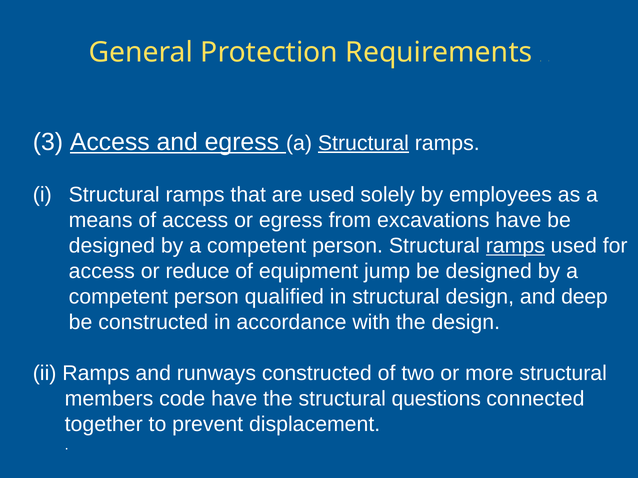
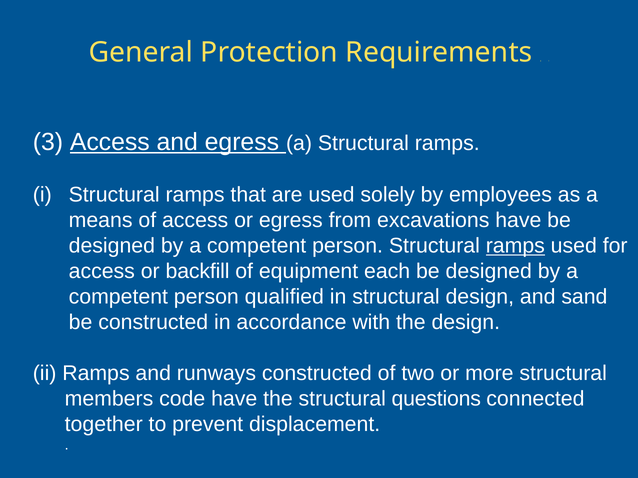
Structural at (363, 143) underline: present -> none
reduce: reduce -> backfill
jump: jump -> each
deep: deep -> sand
